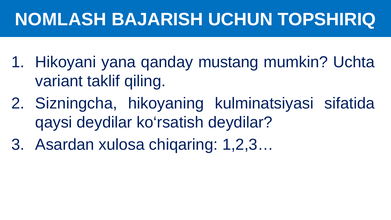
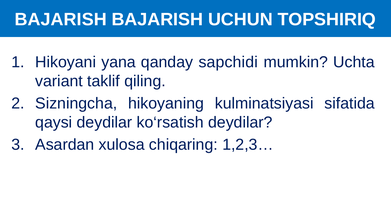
NOMLASH at (61, 20): NOMLASH -> BAJARISH
mustаng: mustаng -> sаpchidi
